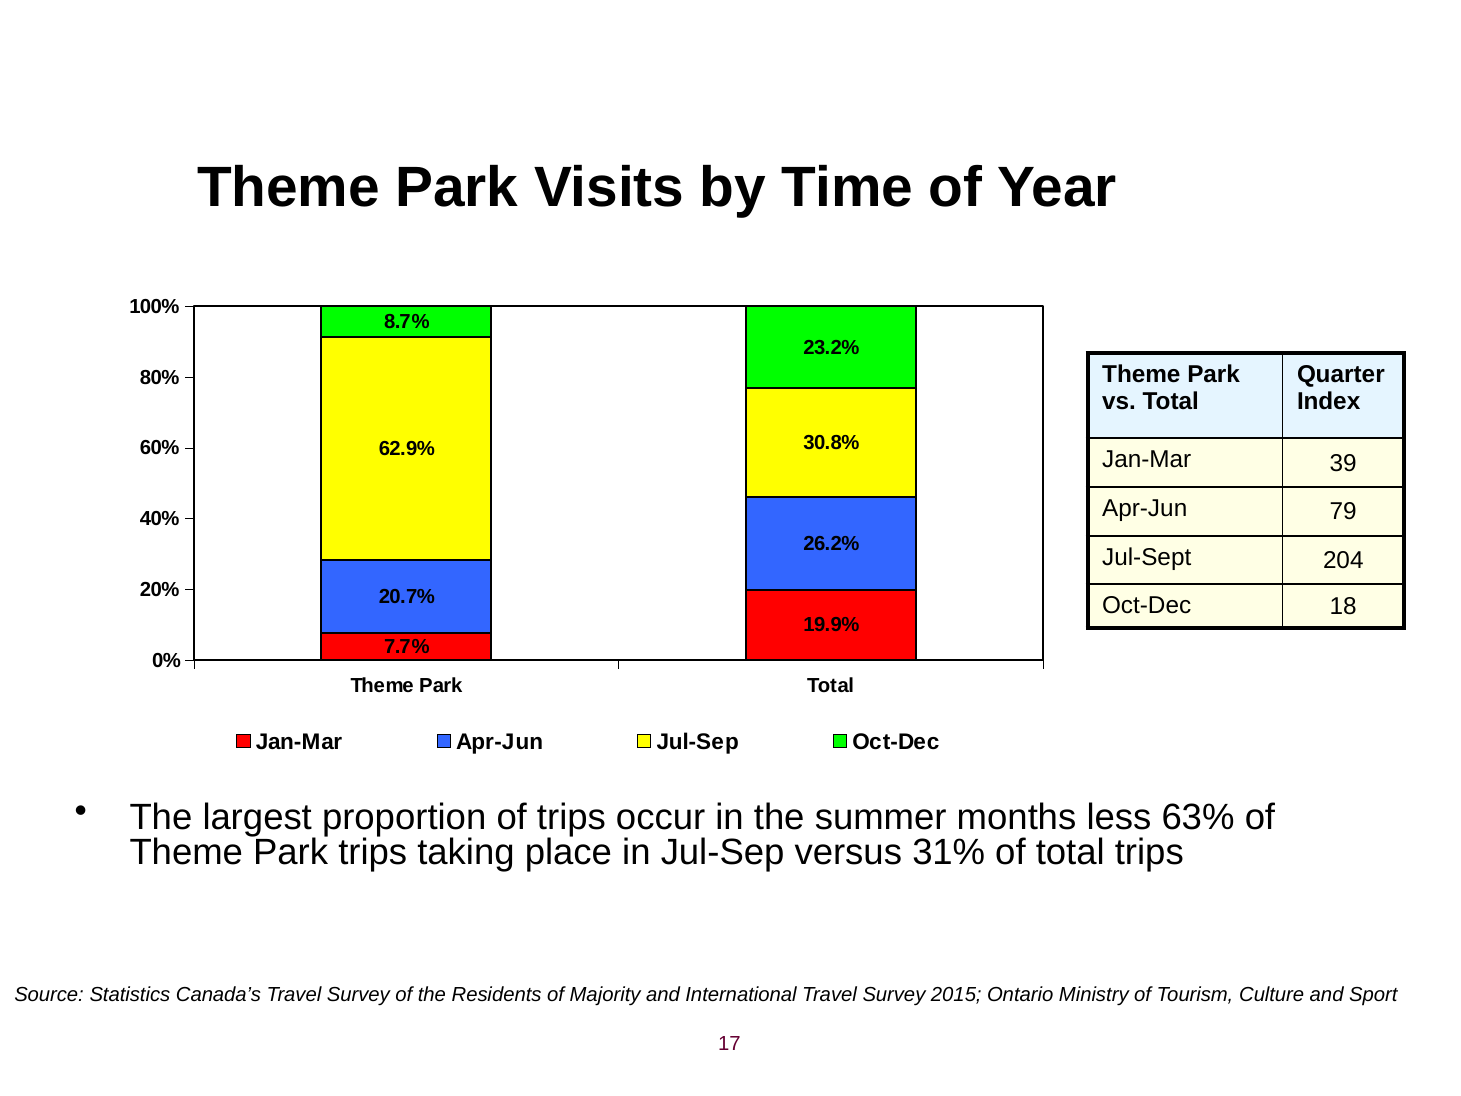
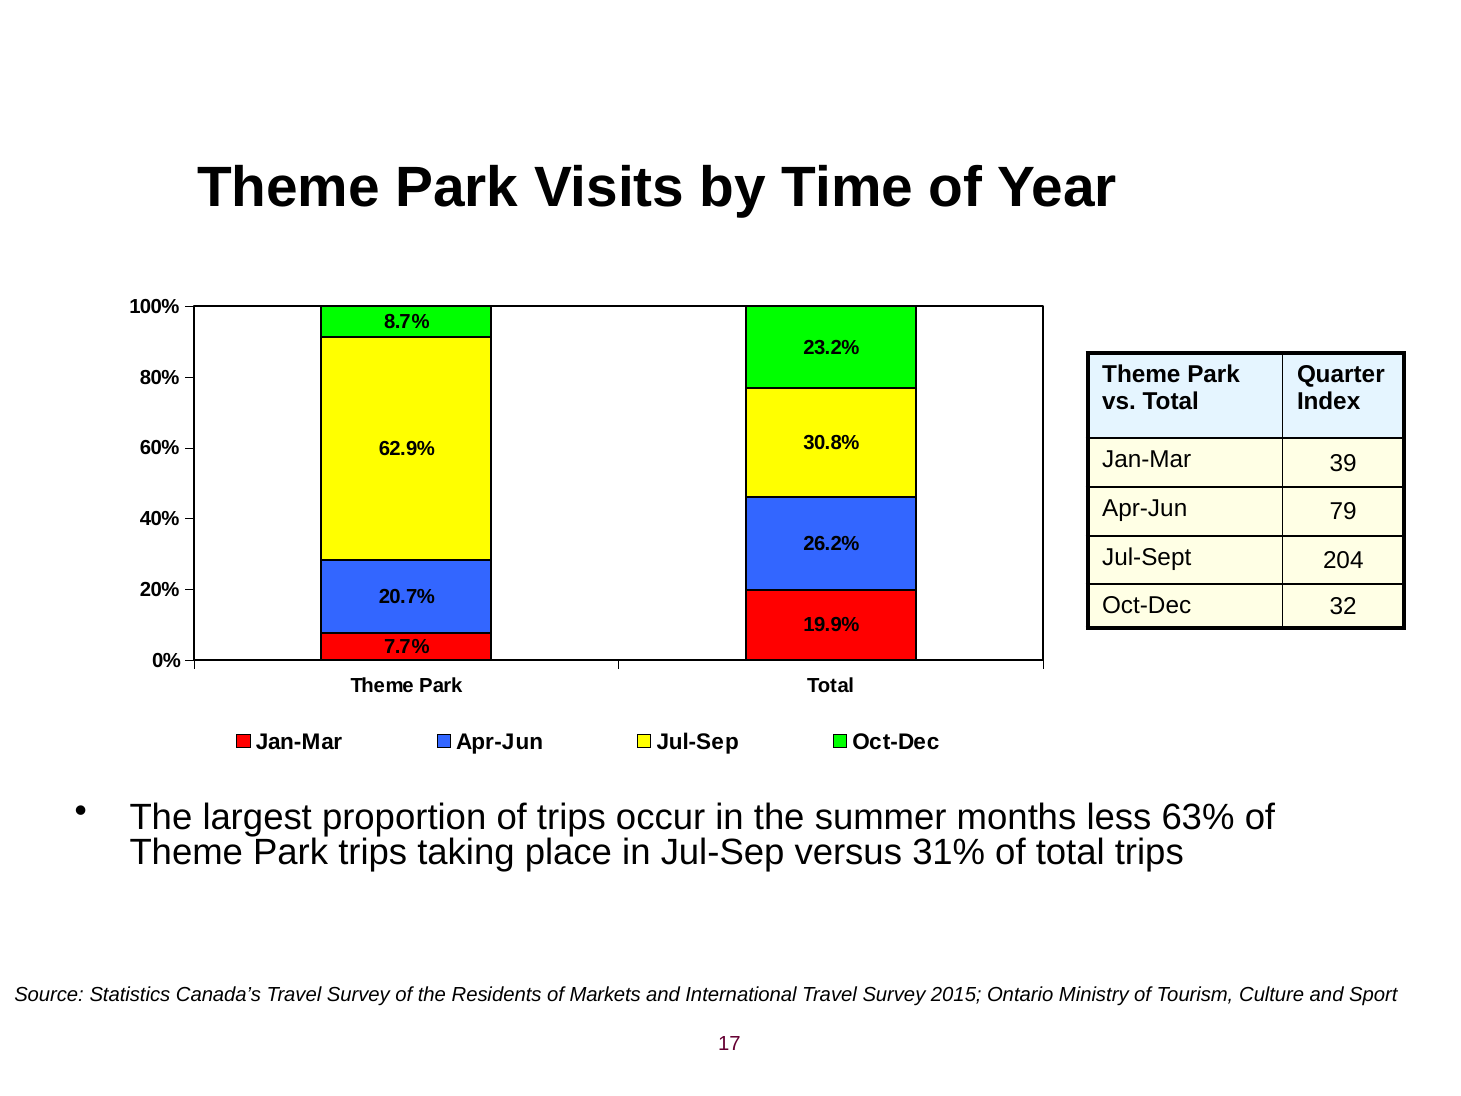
18: 18 -> 32
Majority: Majority -> Markets
